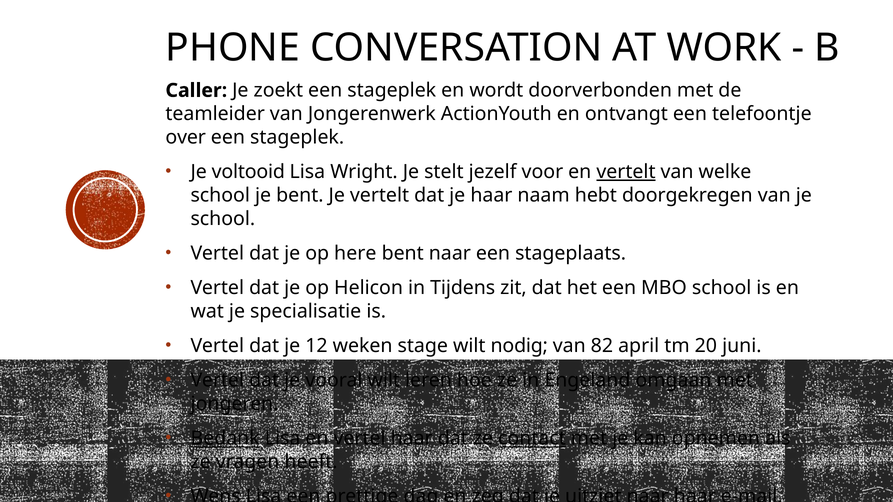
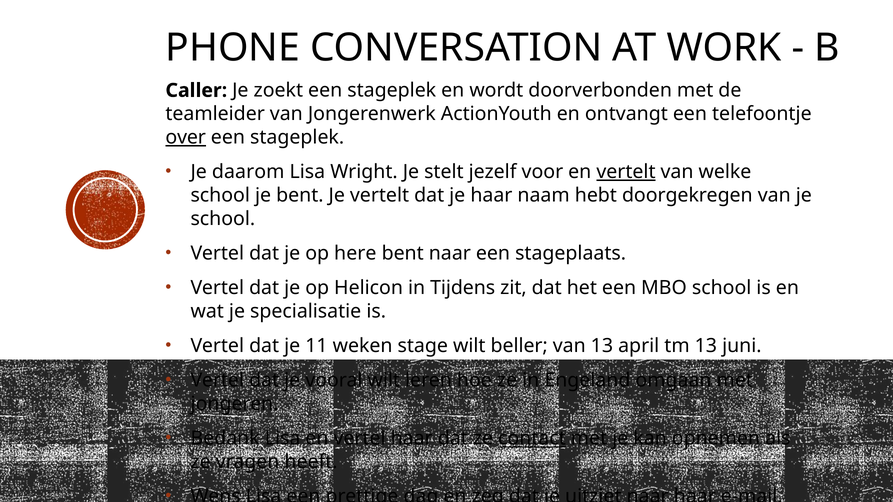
over underline: none -> present
voltooid: voltooid -> daarom
12: 12 -> 11
nodig: nodig -> beller
van 82: 82 -> 13
tm 20: 20 -> 13
Bedank underline: present -> none
